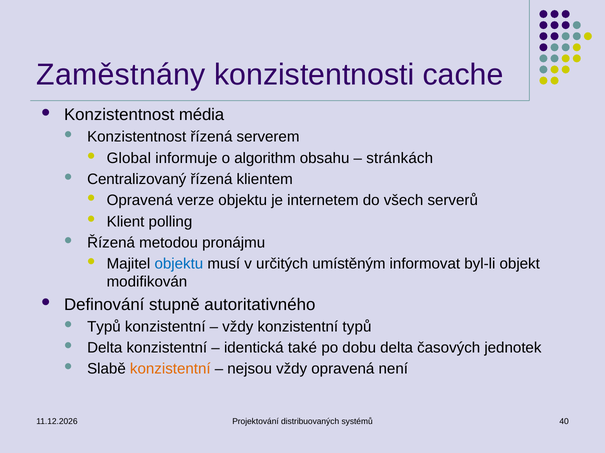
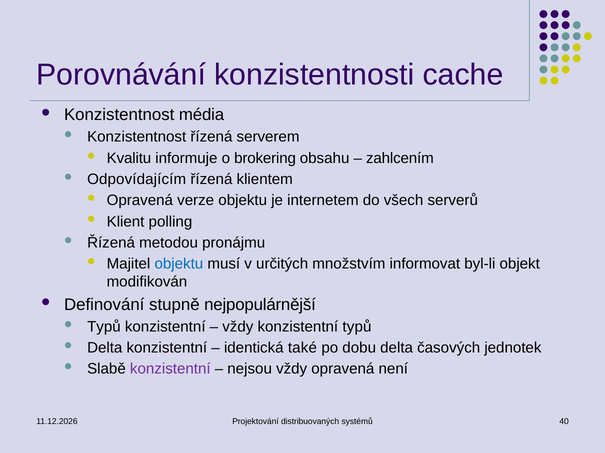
Zaměstnány: Zaměstnány -> Porovnávání
Global: Global -> Kvalitu
algorithm: algorithm -> brokering
stránkách: stránkách -> zahlcením
Centralizovaný: Centralizovaný -> Odpovídajícím
umístěným: umístěným -> množstvím
autoritativného: autoritativného -> nejpopulárnější
konzistentní at (170, 369) colour: orange -> purple
